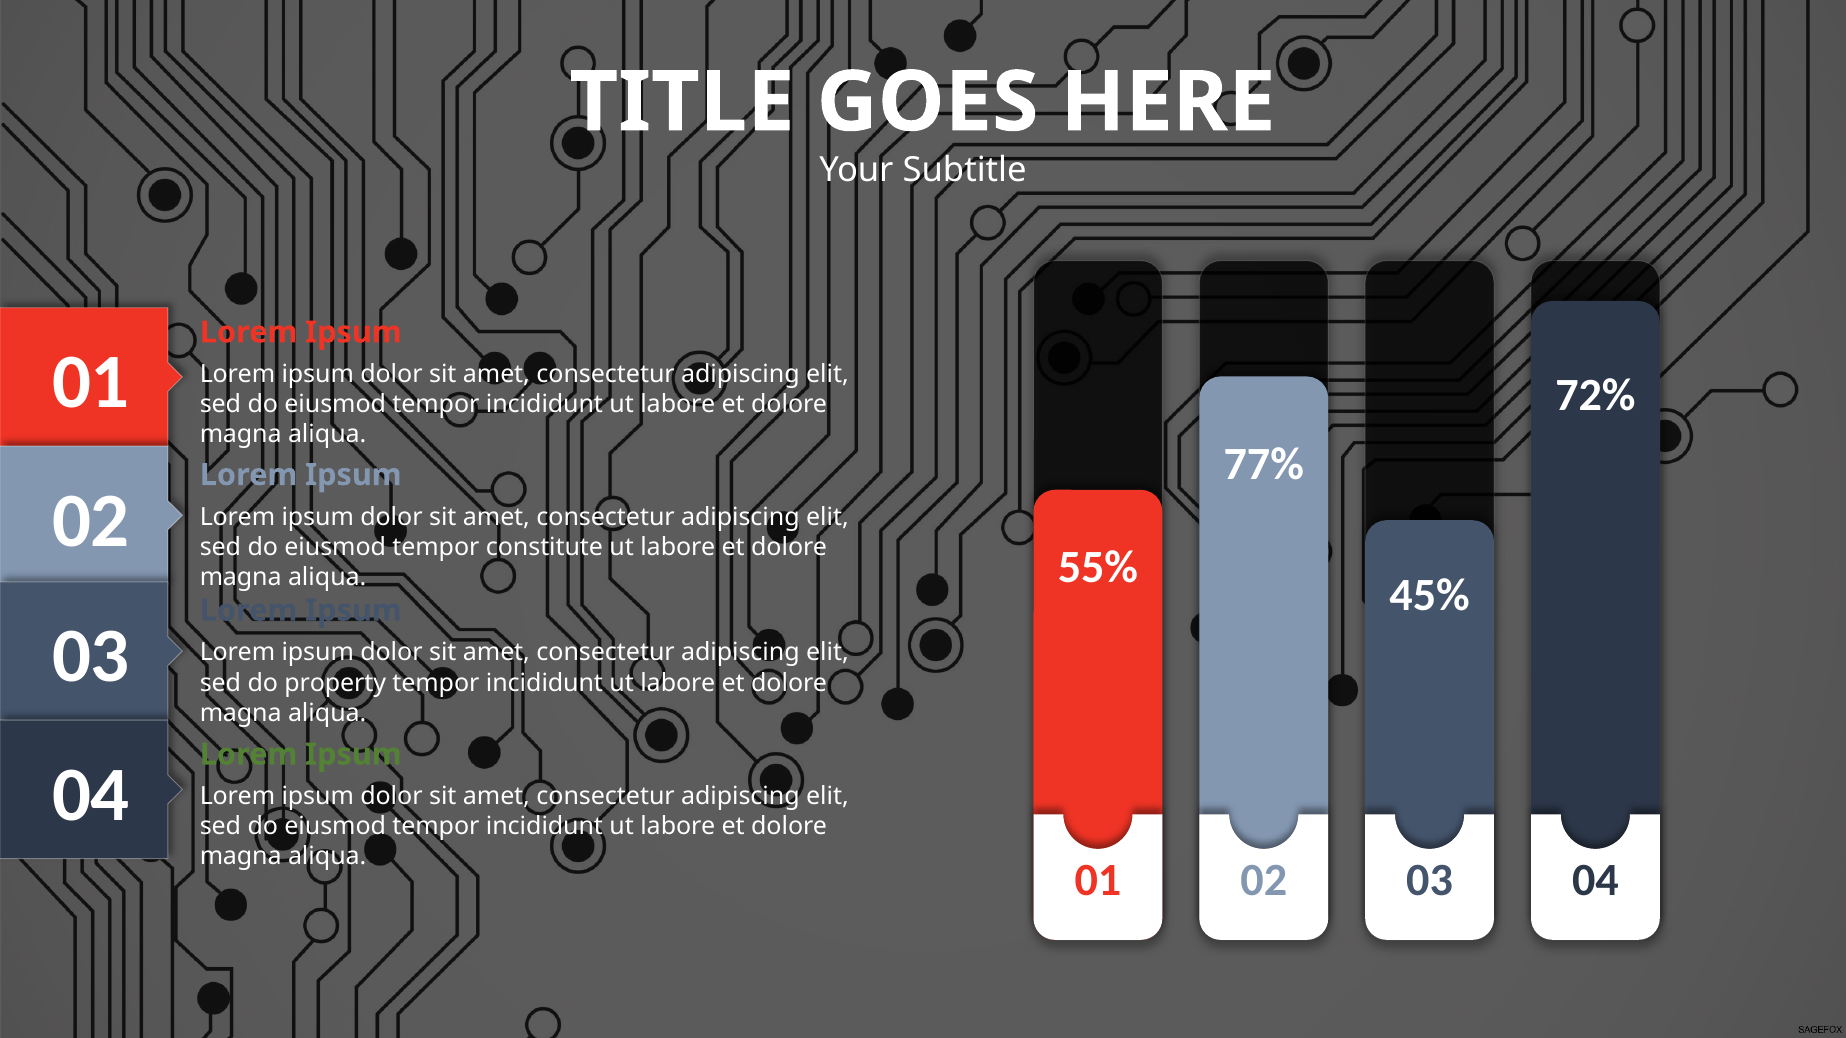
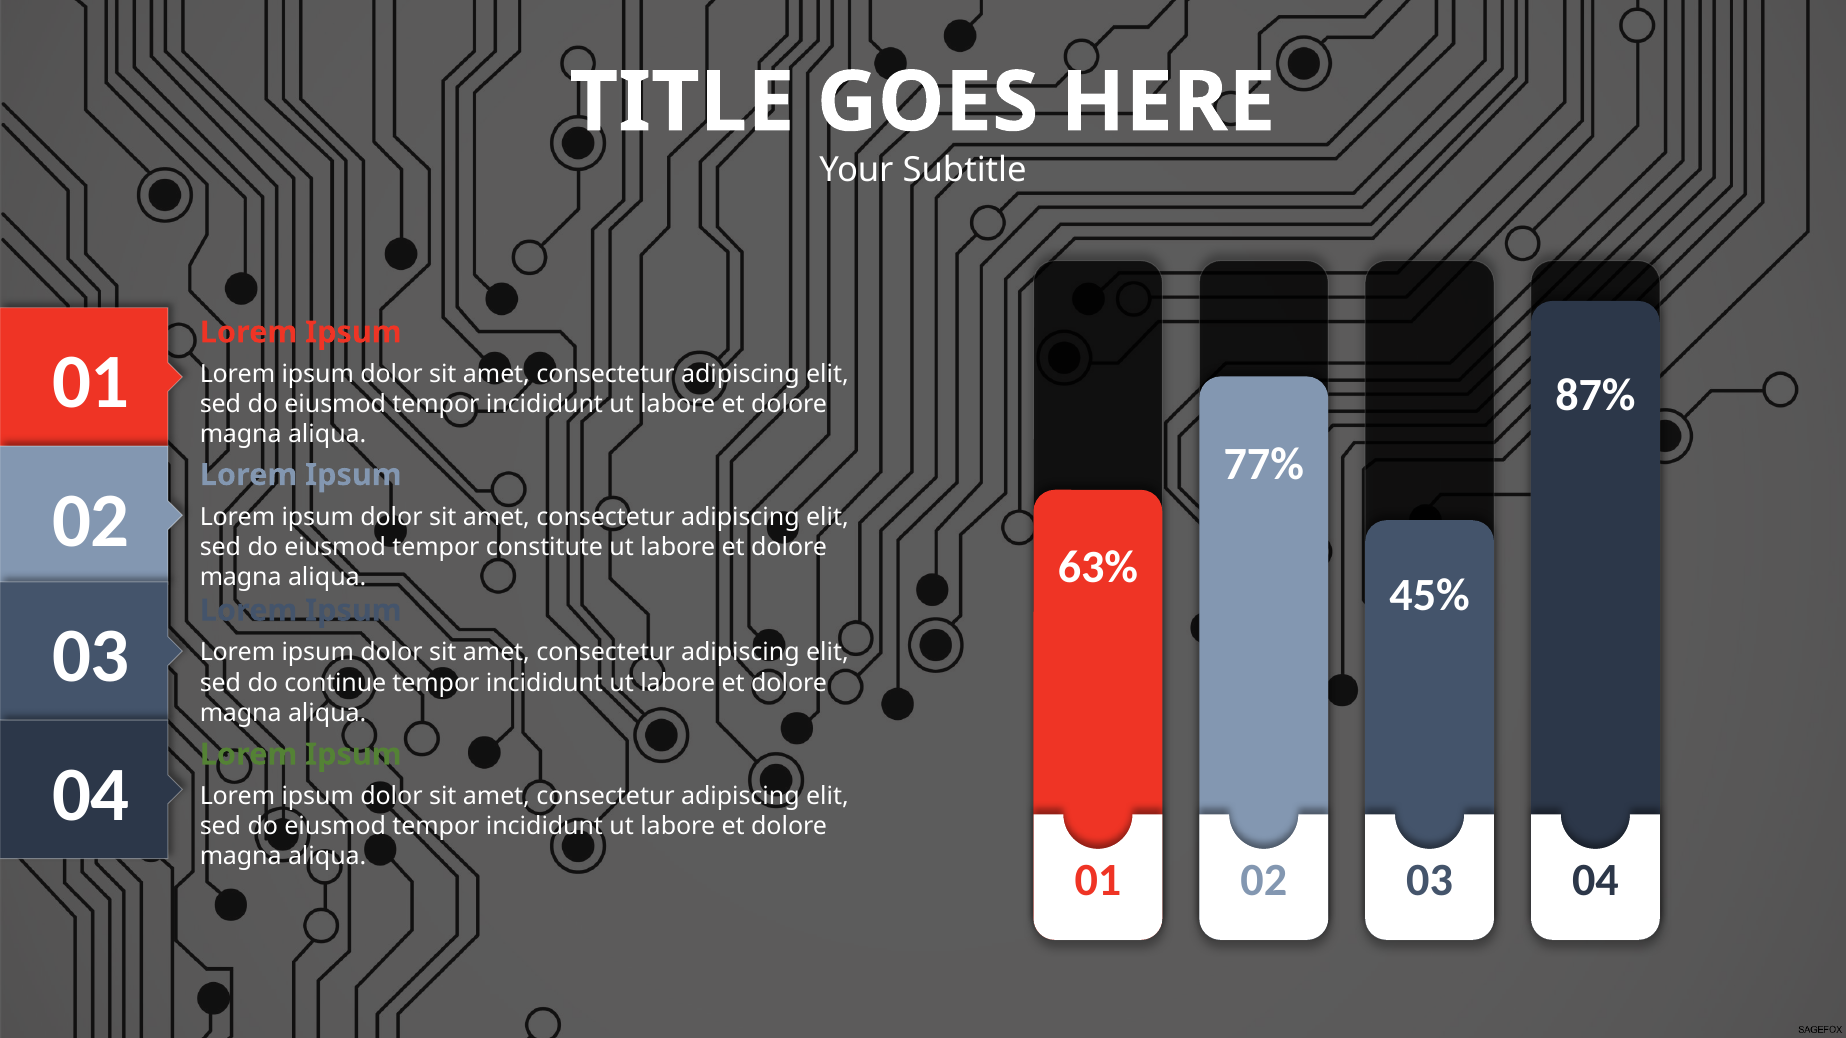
72%: 72% -> 87%
55%: 55% -> 63%
property: property -> continue
